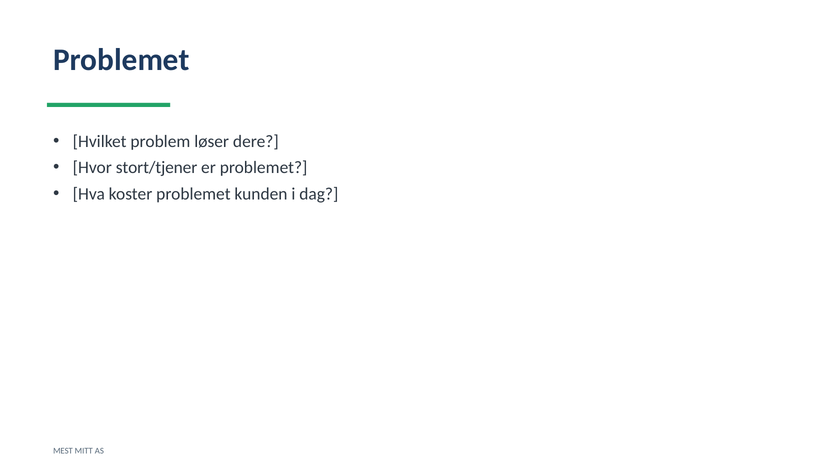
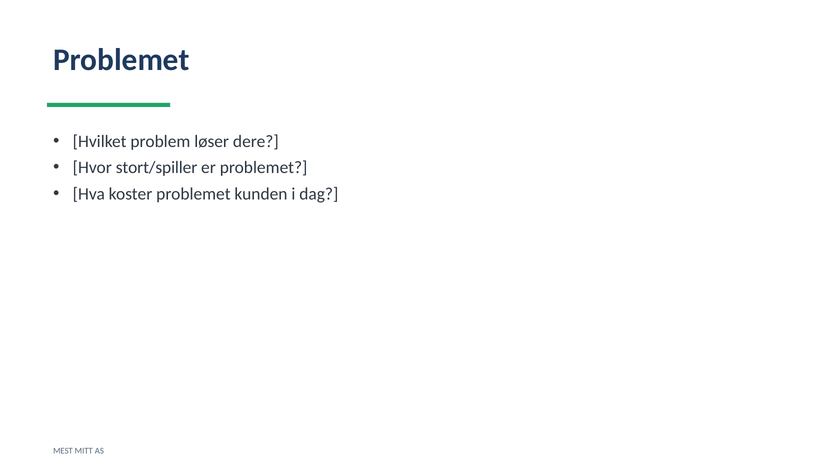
stort/tjener: stort/tjener -> stort/spiller
